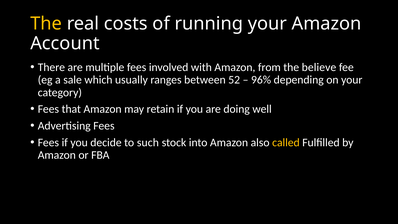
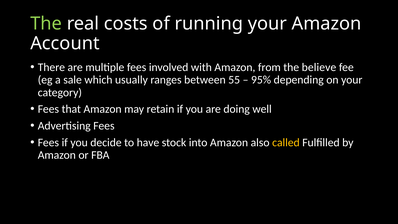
The at (46, 24) colour: yellow -> light green
52: 52 -> 55
96%: 96% -> 95%
such: such -> have
